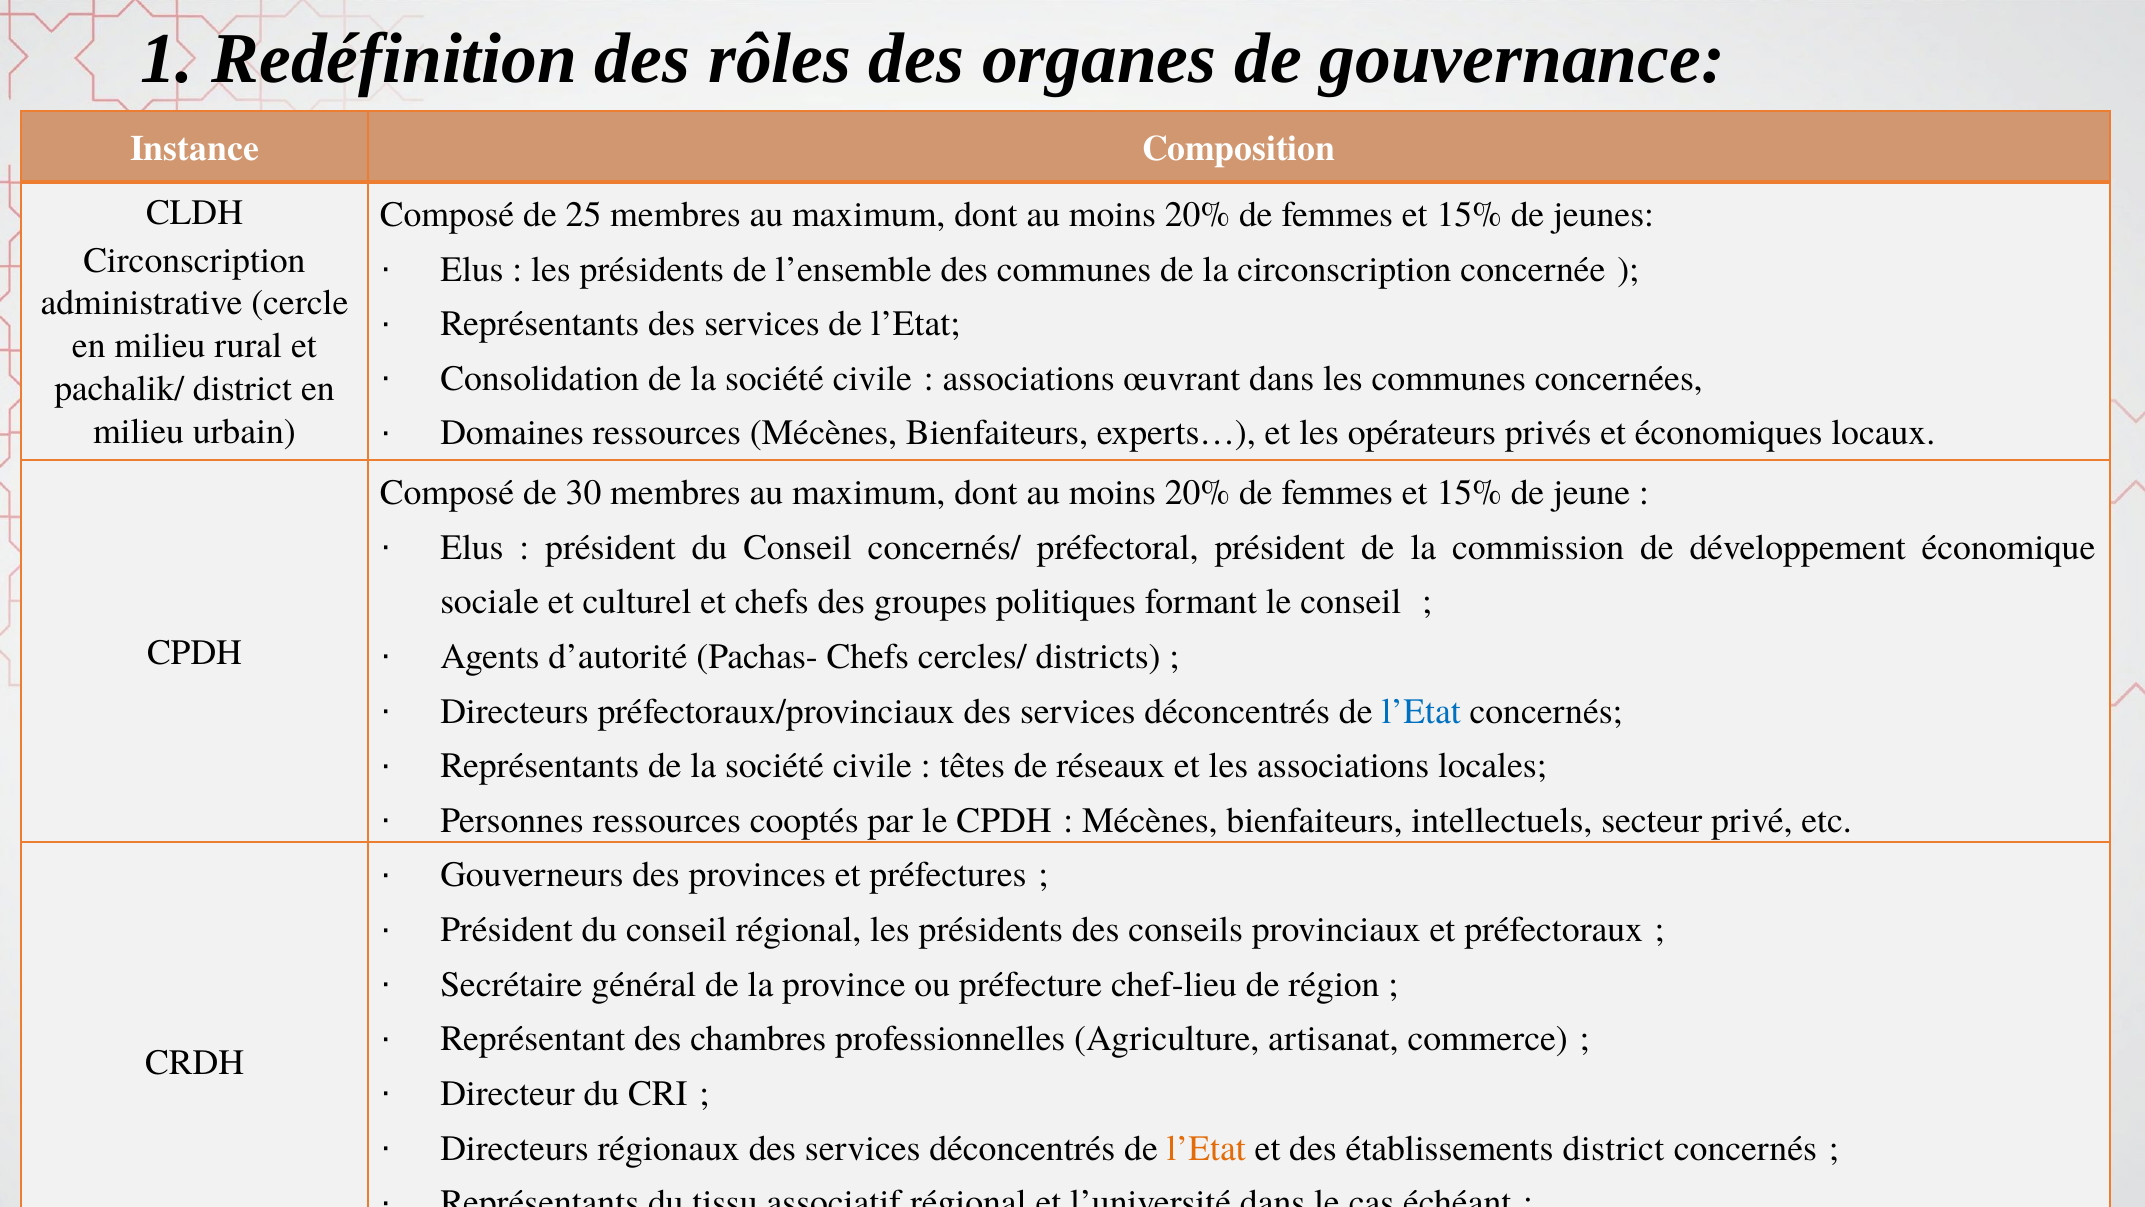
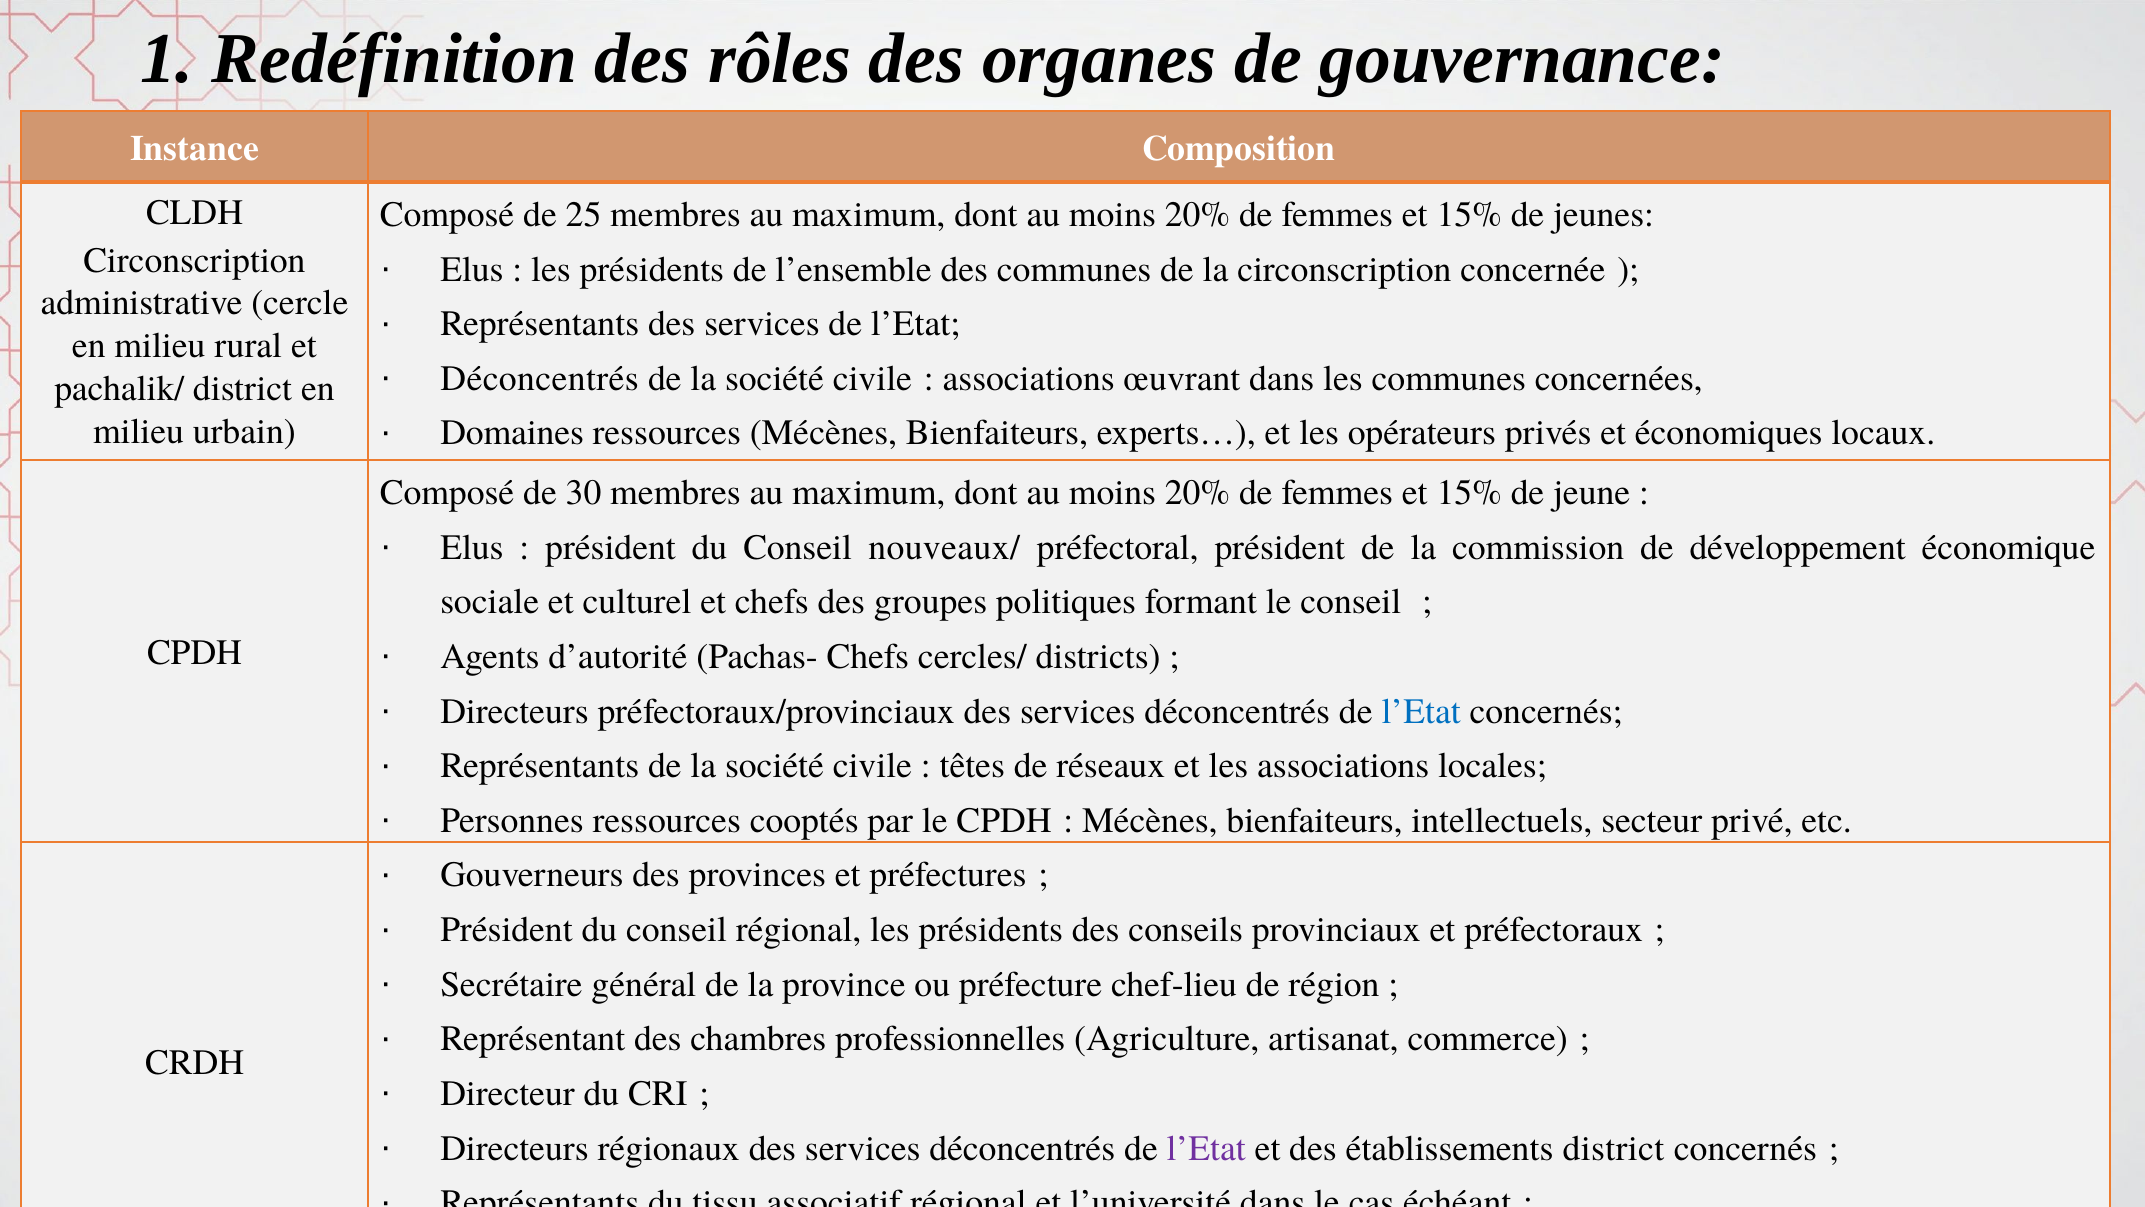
Consolidation at (540, 378): Consolidation -> Déconcentrés
concernés/: concernés/ -> nouveaux/
l’Etat at (1206, 1148) colour: orange -> purple
